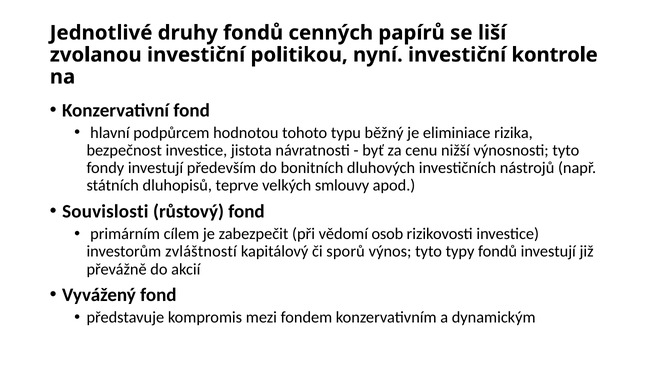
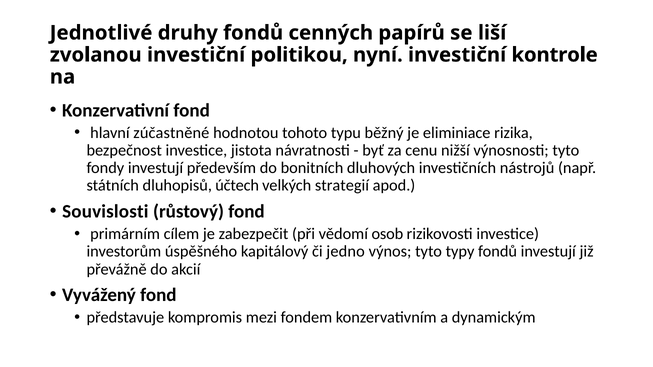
podpůrcem: podpůrcem -> zúčastněné
teprve: teprve -> účtech
smlouvy: smlouvy -> strategií
zvláštností: zvláštností -> úspěšného
sporů: sporů -> jedno
